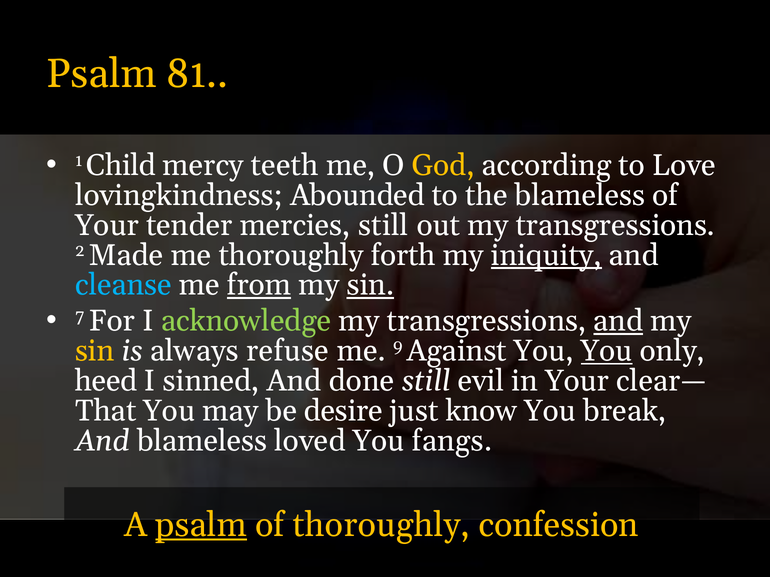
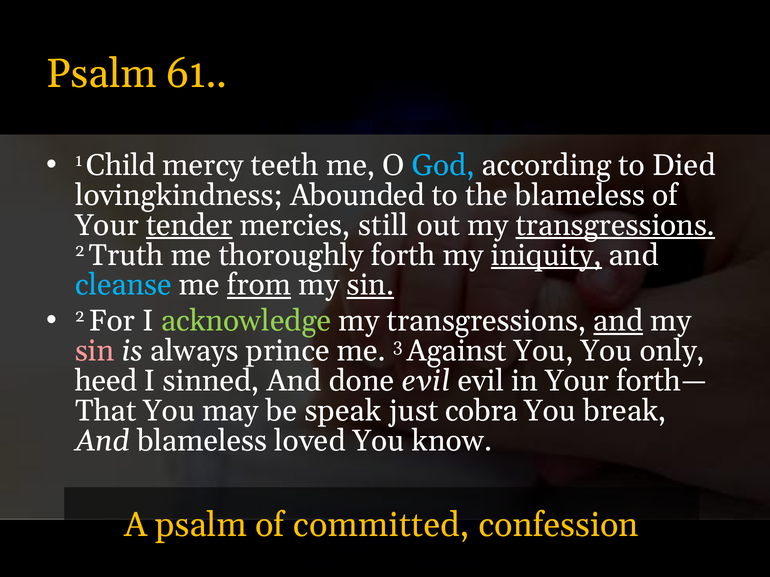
81: 81 -> 61
God colour: yellow -> light blue
Love: Love -> Died
tender underline: none -> present
transgressions at (615, 225) underline: none -> present
Made: Made -> Truth
7 at (80, 317): 7 -> 2
sin at (95, 351) colour: yellow -> pink
refuse: refuse -> prince
9: 9 -> 3
You at (607, 351) underline: present -> none
done still: still -> evil
clear—: clear— -> forth—
desire: desire -> speak
know: know -> cobra
fangs: fangs -> know
psalm at (201, 525) underline: present -> none
of thoroughly: thoroughly -> committed
